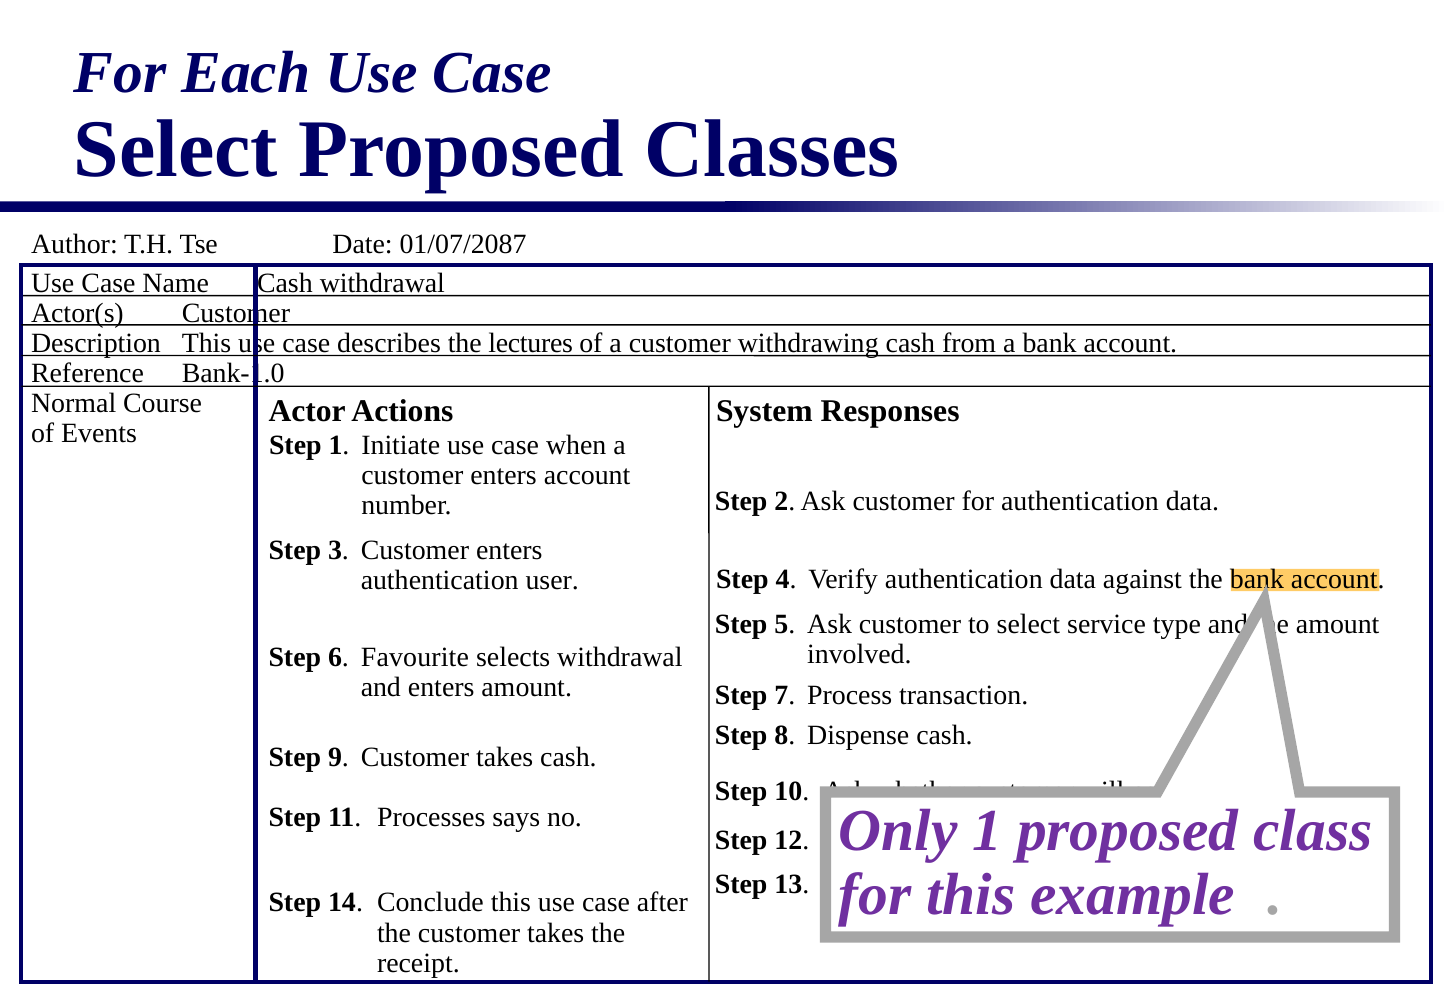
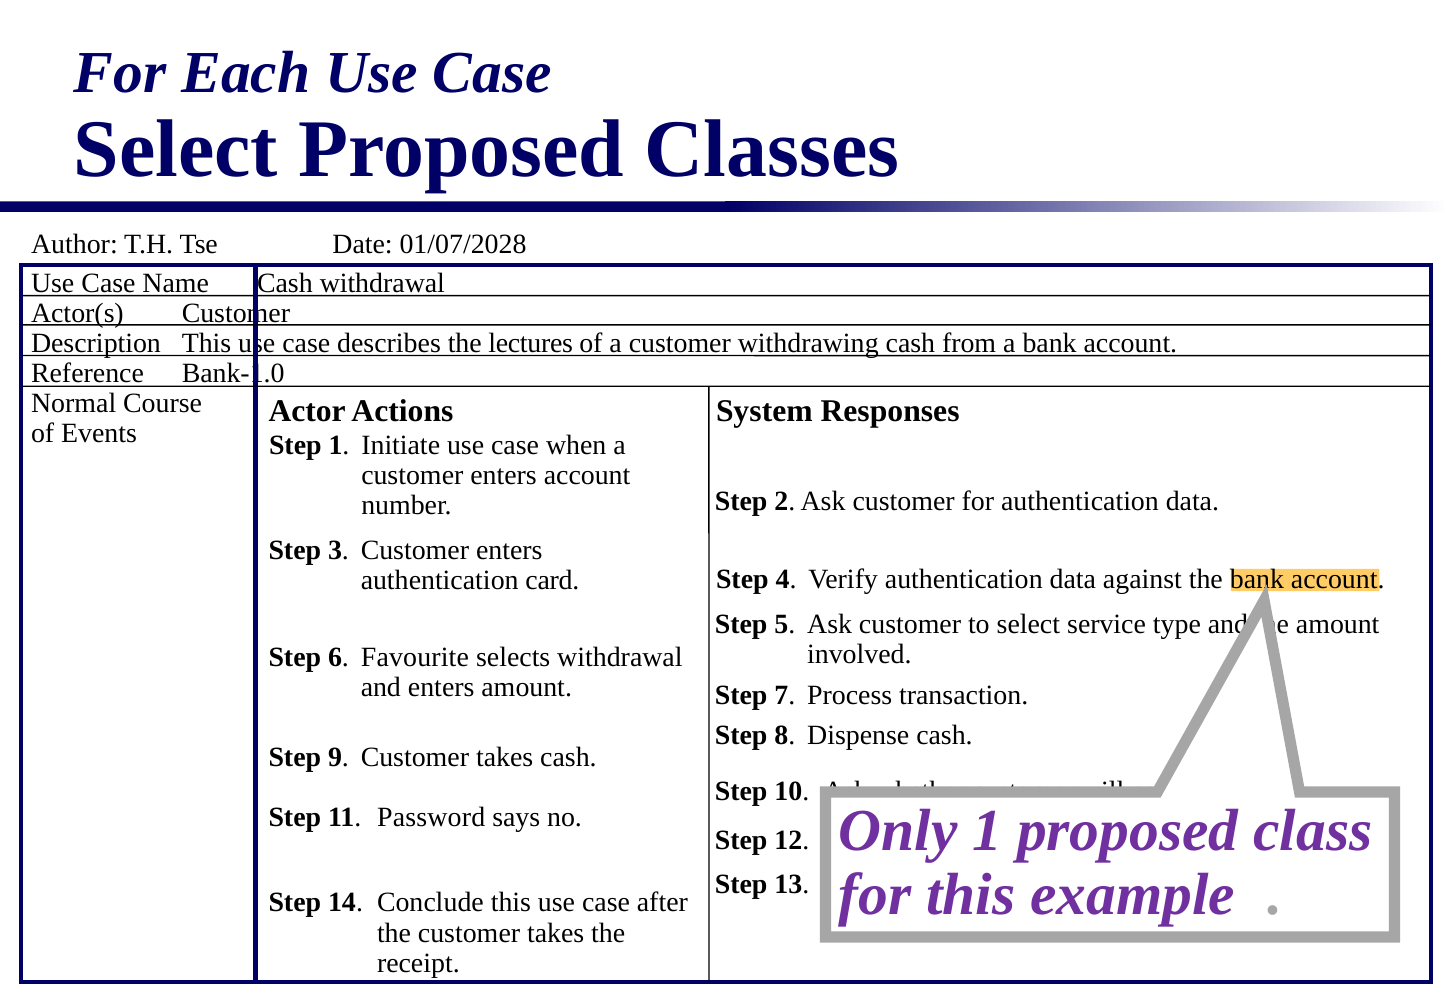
01/07/2087: 01/07/2087 -> 01/07/2028
user: user -> card
Processes: Processes -> Password
